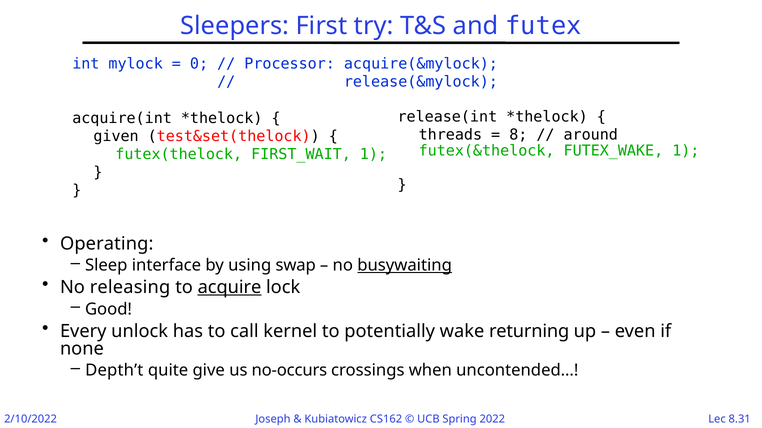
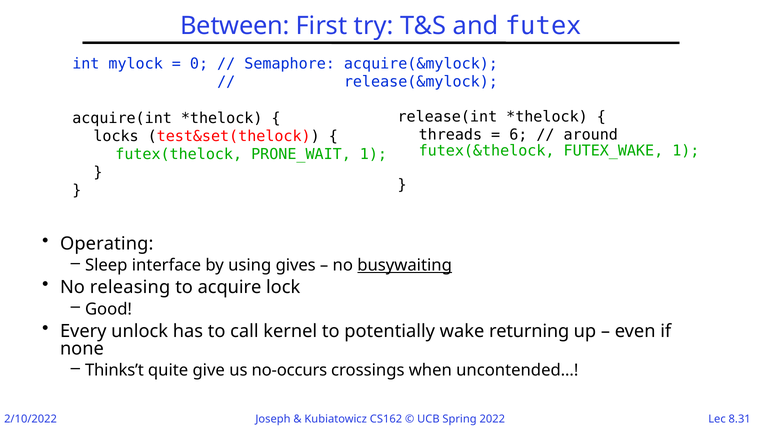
Sleepers: Sleepers -> Between
Processor: Processor -> Semaphore
8: 8 -> 6
given: given -> locks
FIRST_WAIT: FIRST_WAIT -> PRONE_WAIT
swap: swap -> gives
acquire underline: present -> none
Depth’t: Depth’t -> Thinks’t
